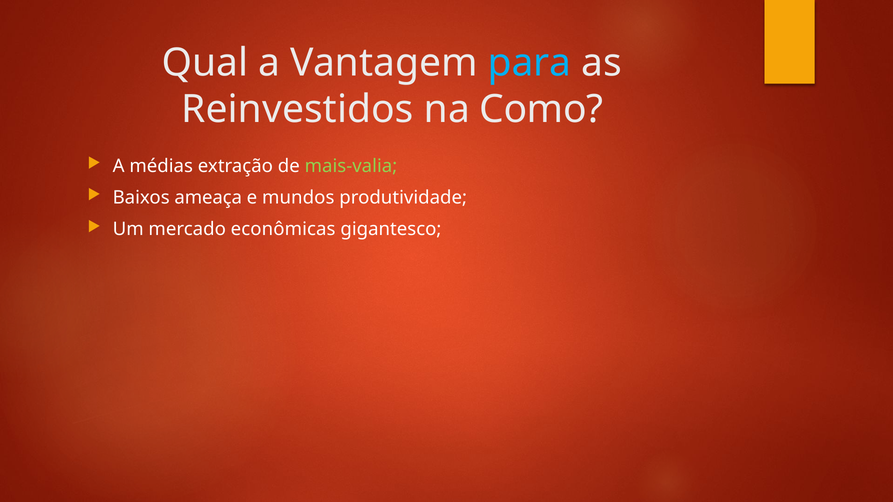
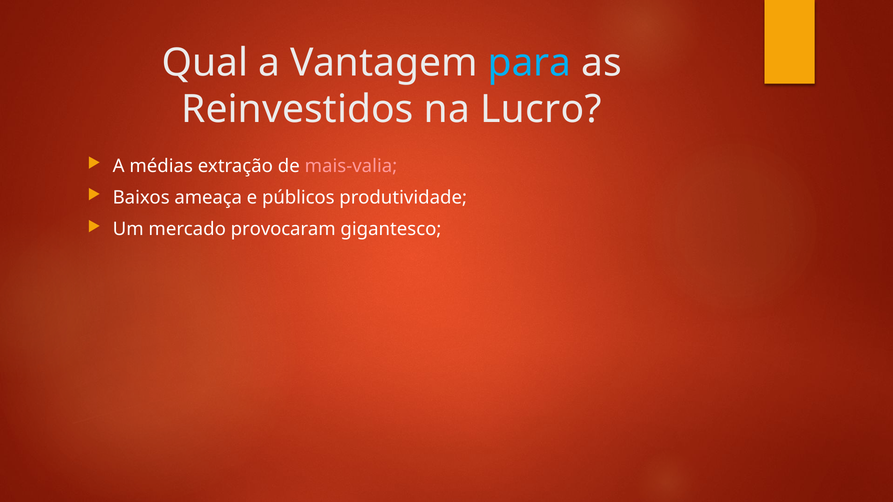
Como: Como -> Lucro
mais-valia colour: light green -> pink
mundos: mundos -> públicos
econômicas: econômicas -> provocaram
